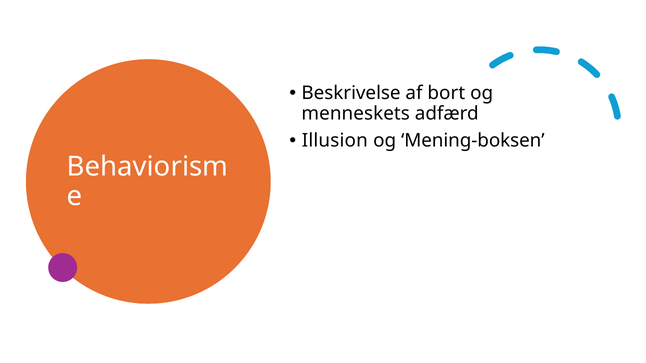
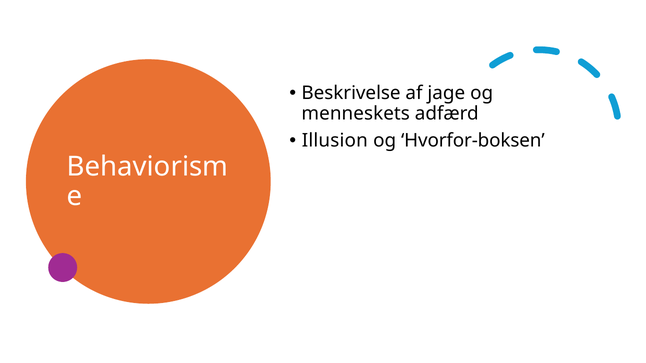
bort: bort -> jage
Mening-boksen: Mening-boksen -> Hvorfor-boksen
